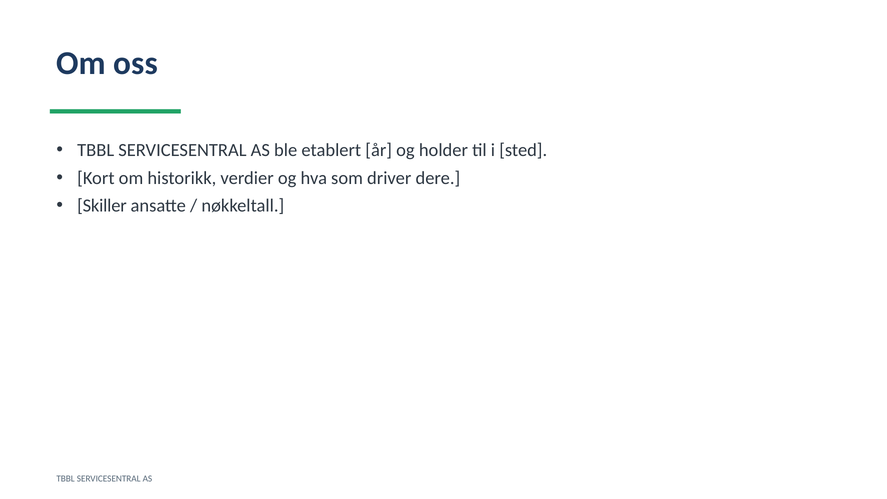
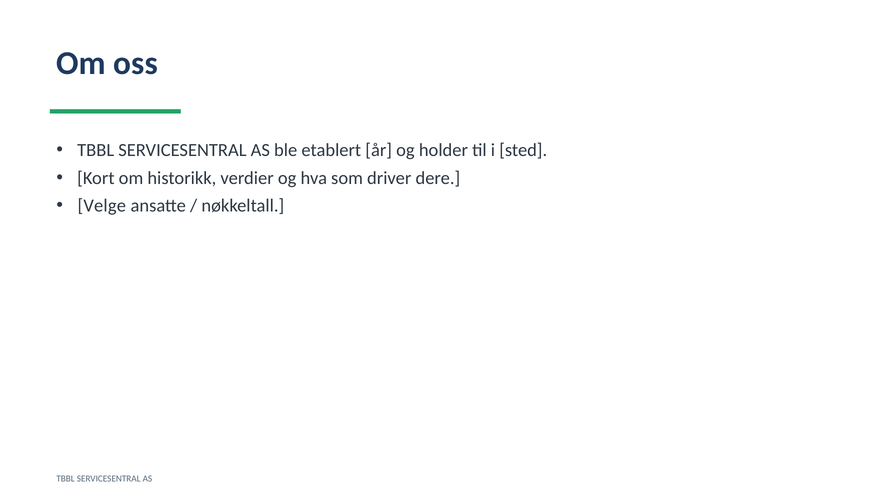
Skiller: Skiller -> Velge
